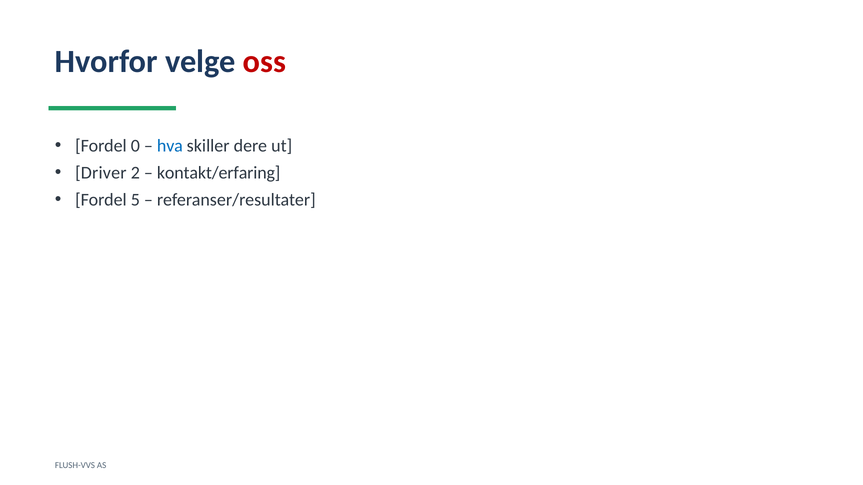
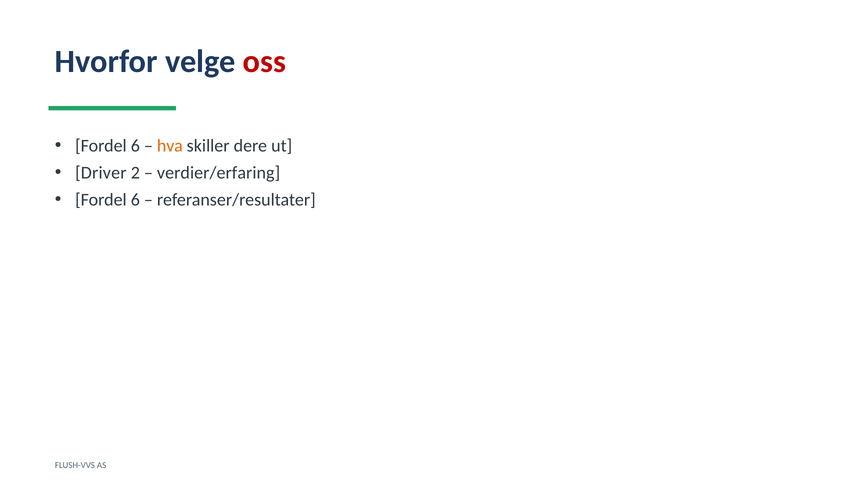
0 at (135, 146): 0 -> 6
hva colour: blue -> orange
kontakt/erfaring: kontakt/erfaring -> verdier/erfaring
5 at (135, 200): 5 -> 6
